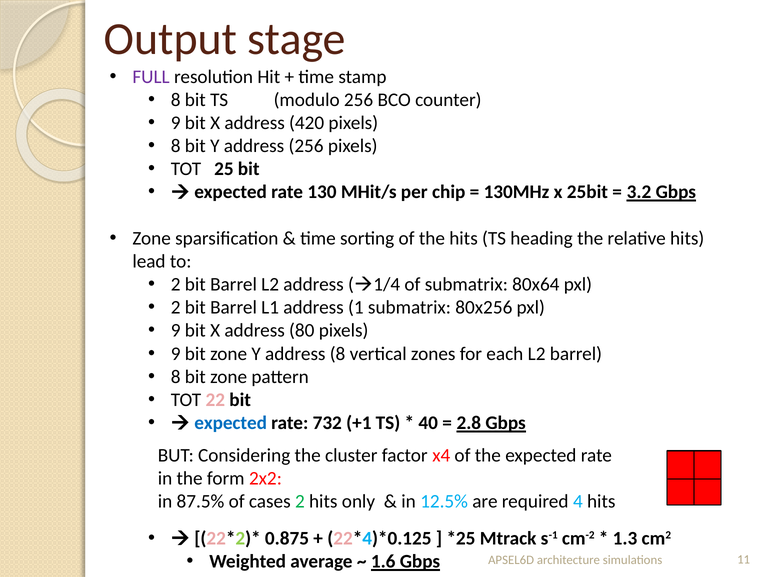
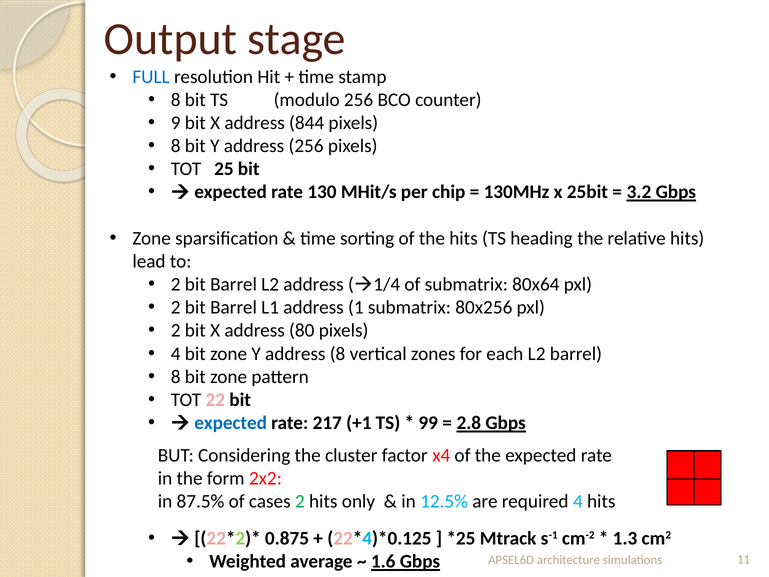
FULL colour: purple -> blue
420: 420 -> 844
9 at (176, 330): 9 -> 2
9 at (176, 354): 9 -> 4
732: 732 -> 217
40: 40 -> 99
